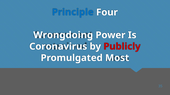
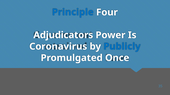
Wrongdoing: Wrongdoing -> Adjudicators
Publicly colour: red -> blue
Most: Most -> Once
